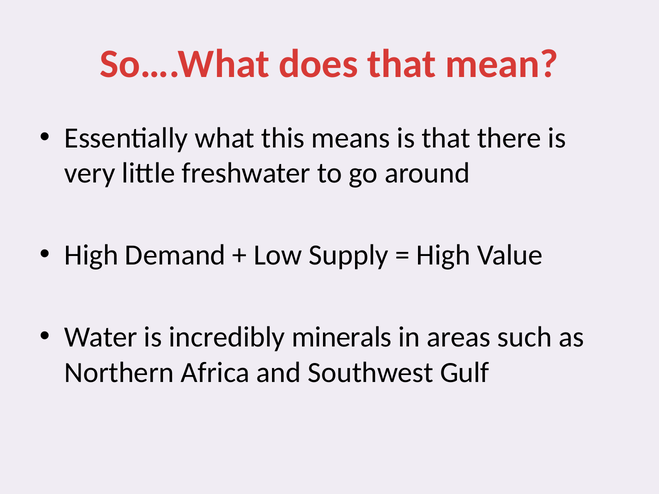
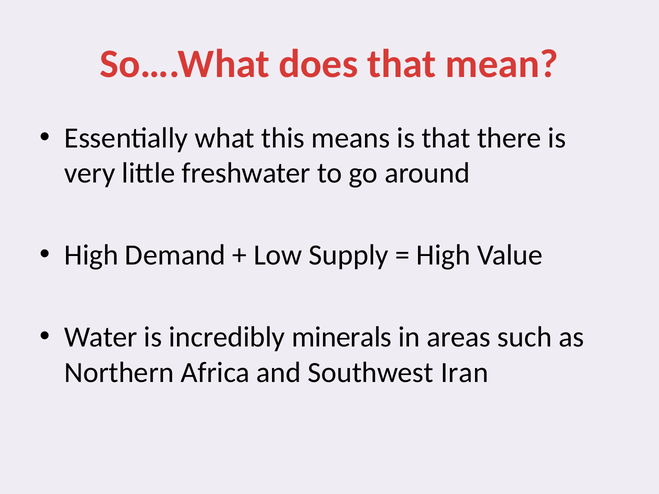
Gulf: Gulf -> Iran
